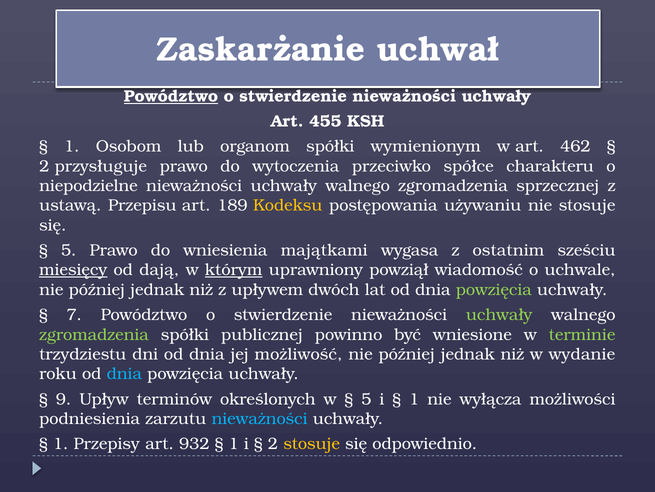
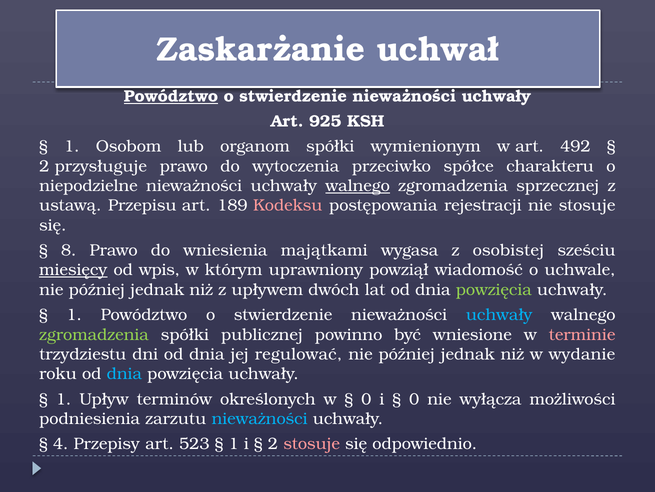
455: 455 -> 925
462: 462 -> 492
walnego at (358, 186) underline: none -> present
Kodeksu colour: yellow -> pink
używaniu: używaniu -> rejestracji
5 at (69, 250): 5 -> 8
ostatnim: ostatnim -> osobistej
dają: dają -> wpis
którym underline: present -> none
7 at (74, 314): 7 -> 1
uchwały at (499, 314) colour: light green -> light blue
terminie colour: light green -> pink
możliwość: możliwość -> regulować
9 at (64, 399): 9 -> 1
5 at (366, 399): 5 -> 0
1 at (414, 399): 1 -> 0
1 at (61, 443): 1 -> 4
932: 932 -> 523
stosuje at (312, 443) colour: yellow -> pink
